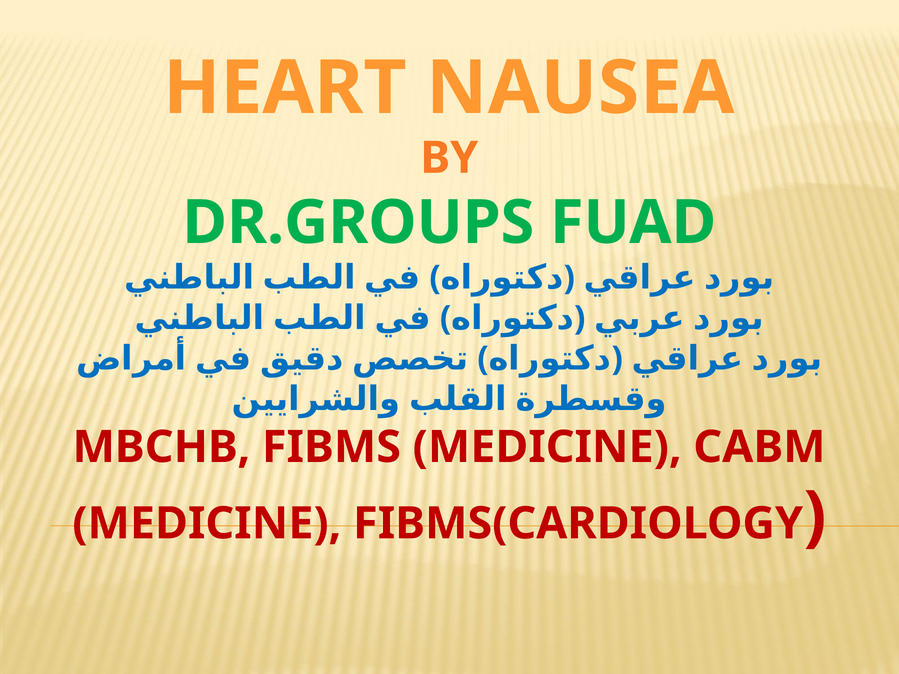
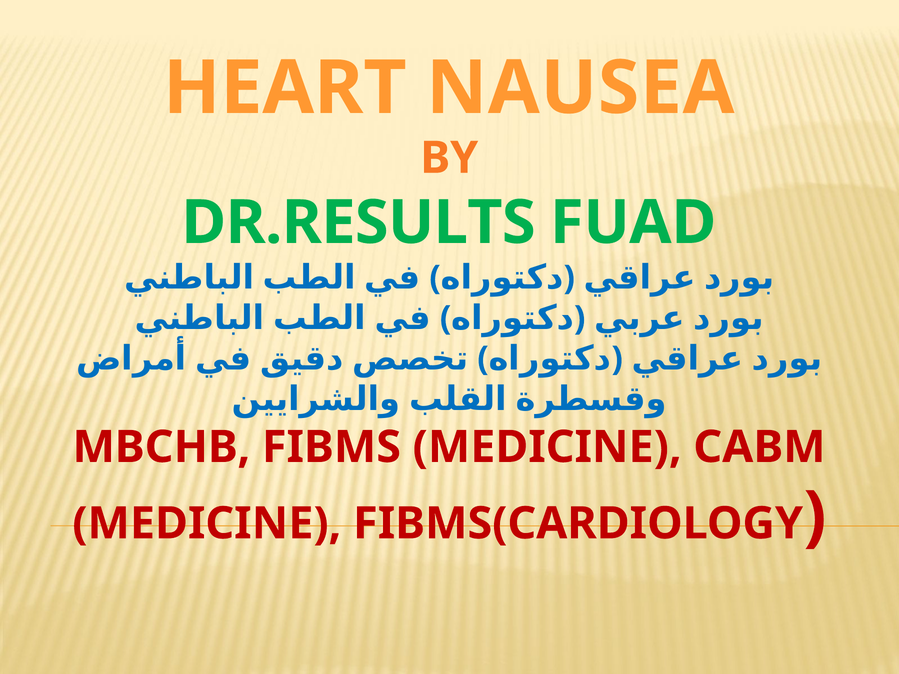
DR.GROUPS: DR.GROUPS -> DR.RESULTS
